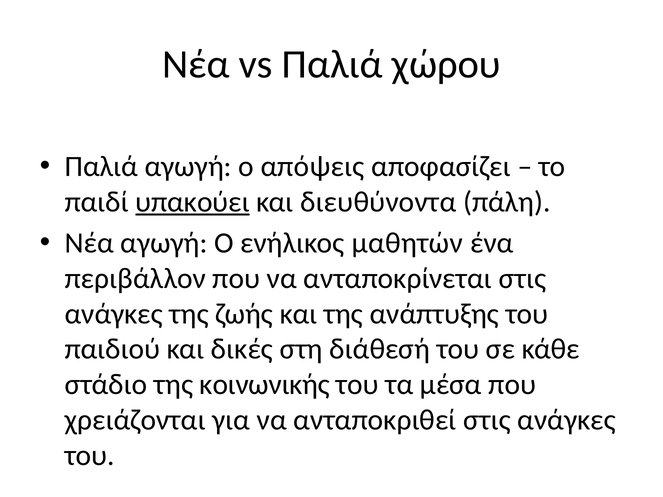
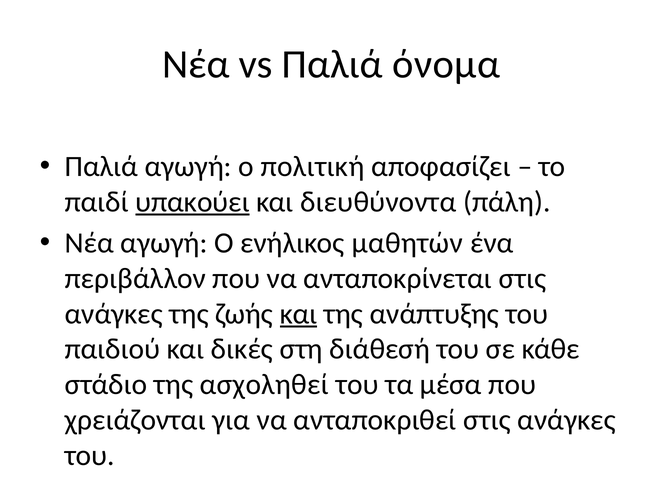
χώρου: χώρου -> όνομα
απόψεις: απόψεις -> πολιτική
και at (299, 314) underline: none -> present
κοινωνικής: κοινωνικής -> ασχοληθεί
